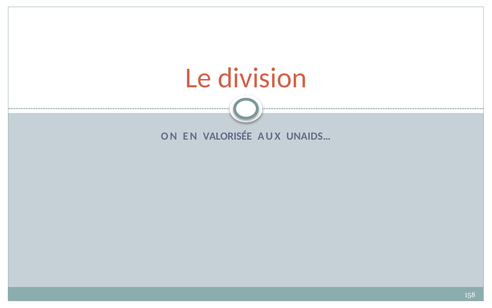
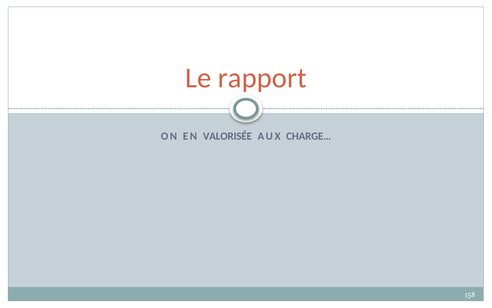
division: division -> rapport
UNAIDS…: UNAIDS… -> CHARGE…
